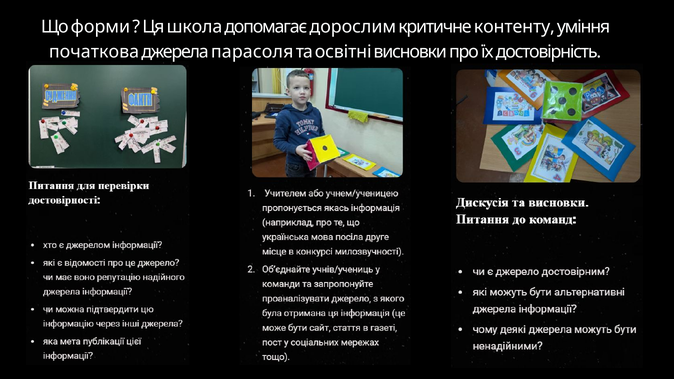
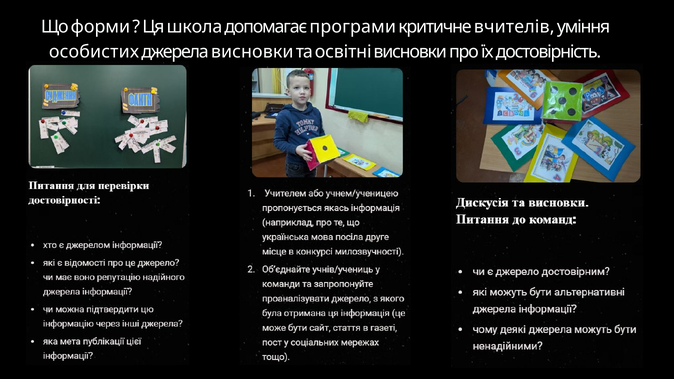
дорослим: дорослим -> програми
контенту: контенту -> вчителів
початкова: початкова -> особистих
джерела парасоля: парасоля -> висновки
